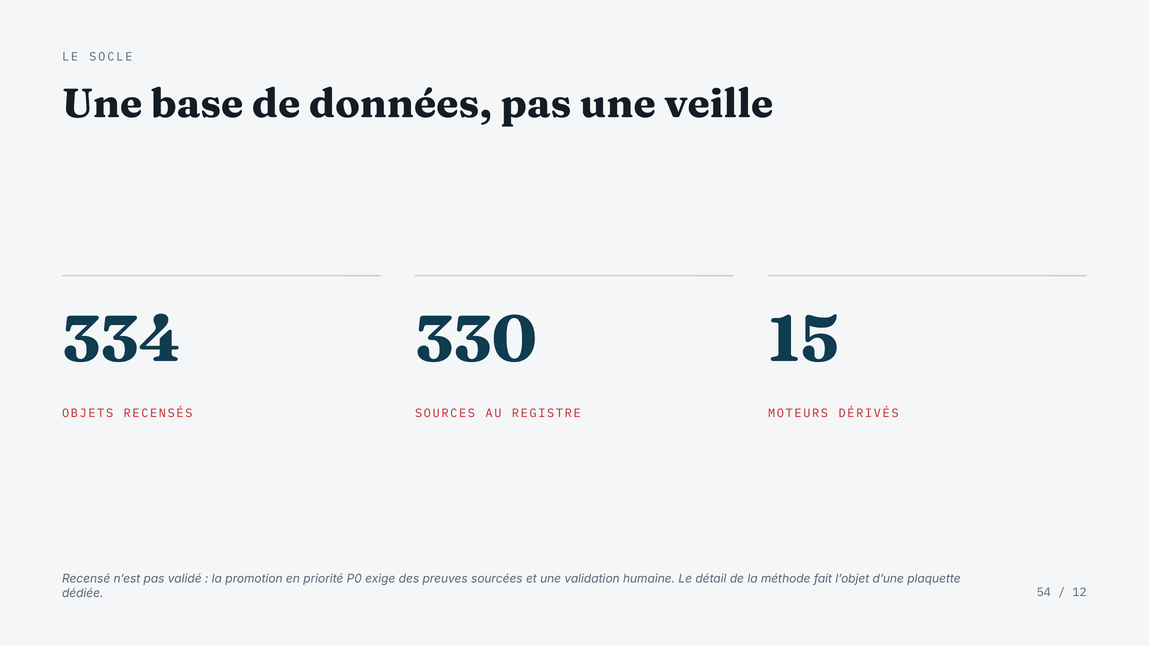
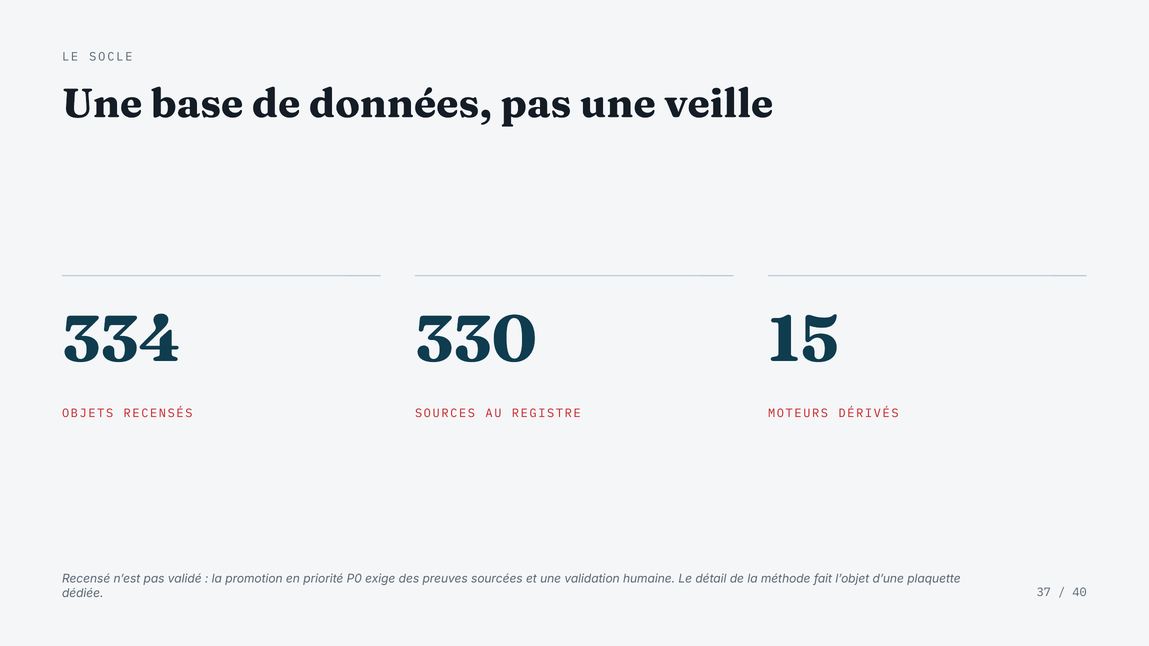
54: 54 -> 37
12: 12 -> 40
